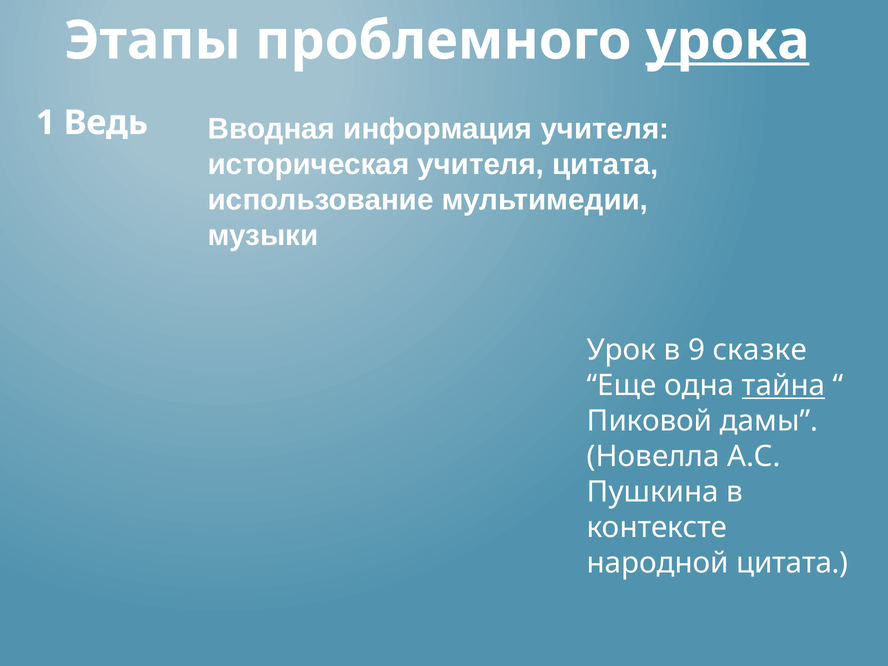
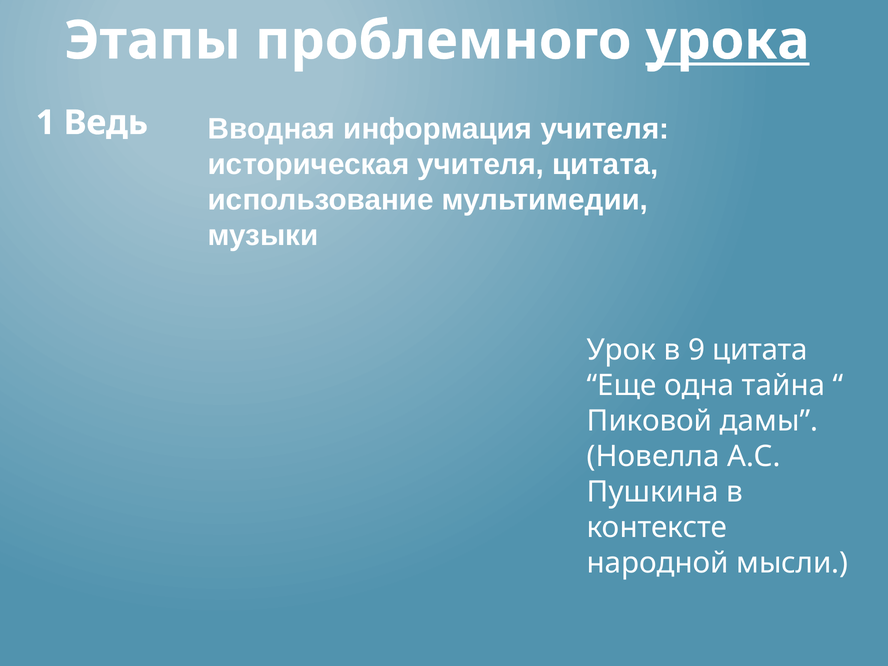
9 сказке: сказке -> цитата
тайна underline: present -> none
народной цитата: цитата -> мысли
